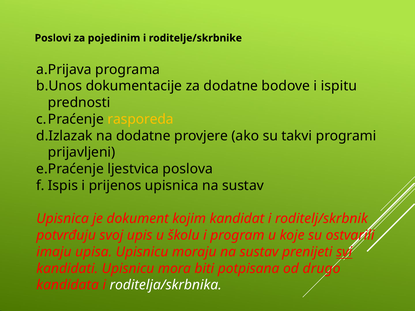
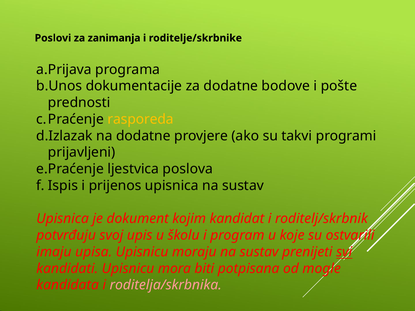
pojedinim: pojedinim -> zanimanja
ispitu: ispitu -> pošte
drugo: drugo -> mogle
roditelja/skrbnika colour: white -> pink
